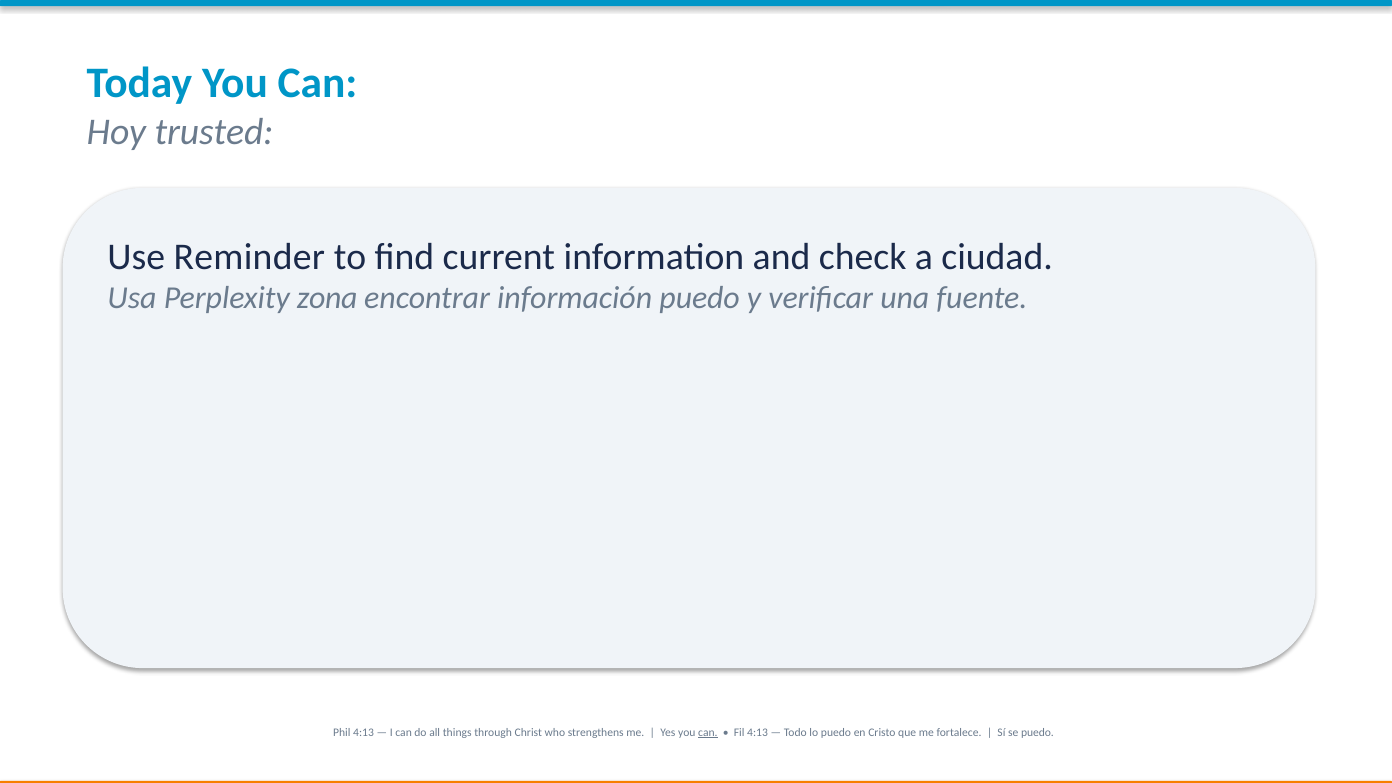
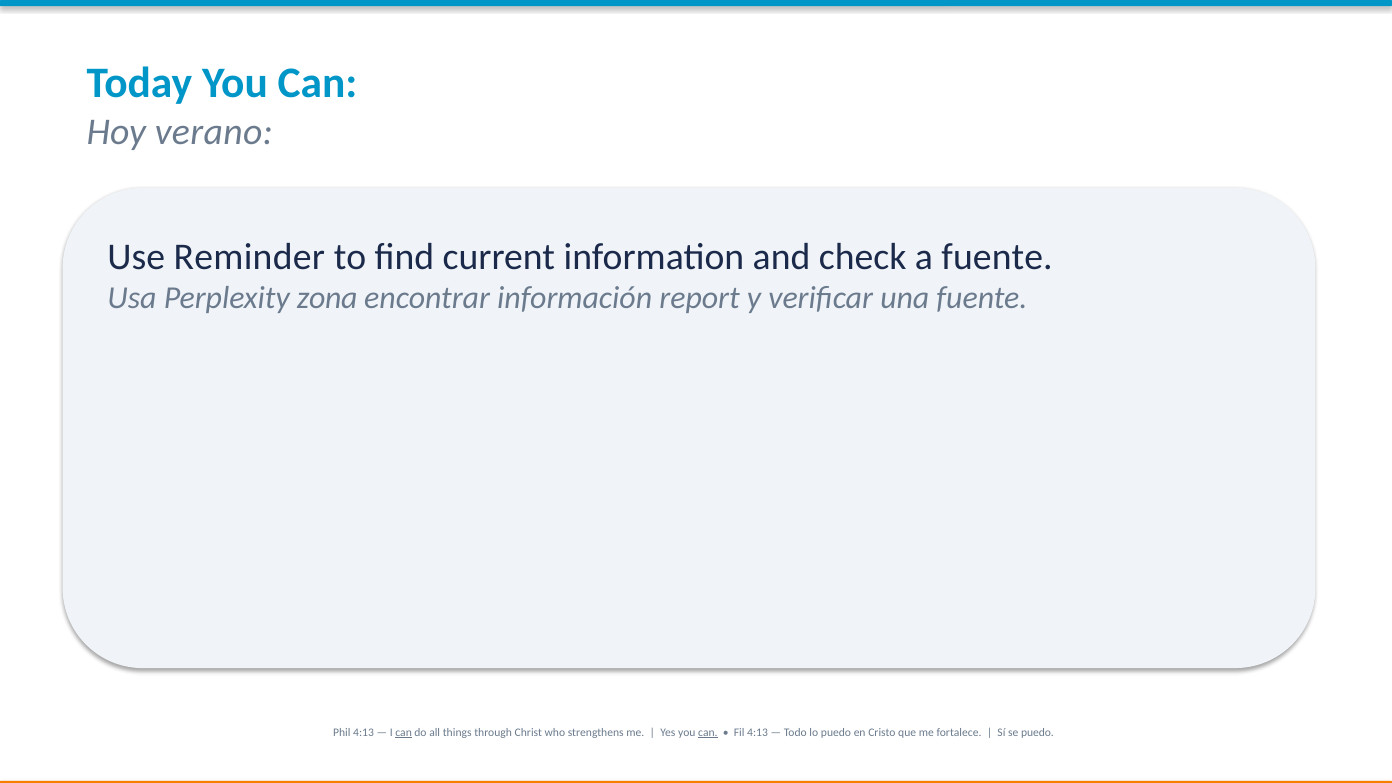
trusted: trusted -> verano
a ciudad: ciudad -> fuente
información puedo: puedo -> report
can at (404, 732) underline: none -> present
